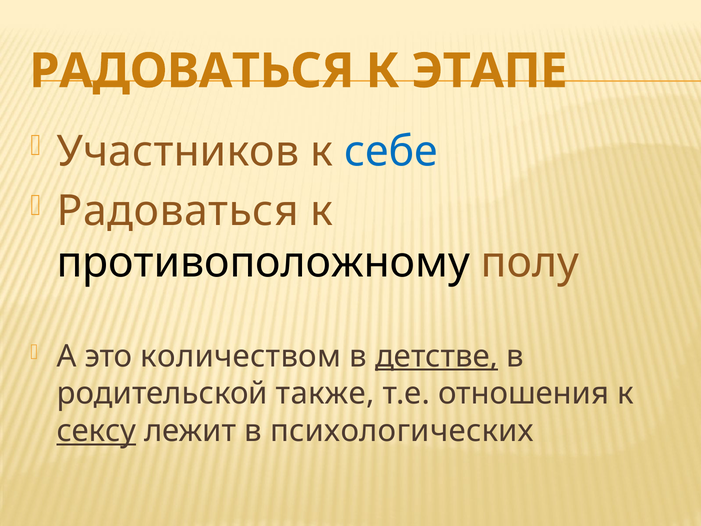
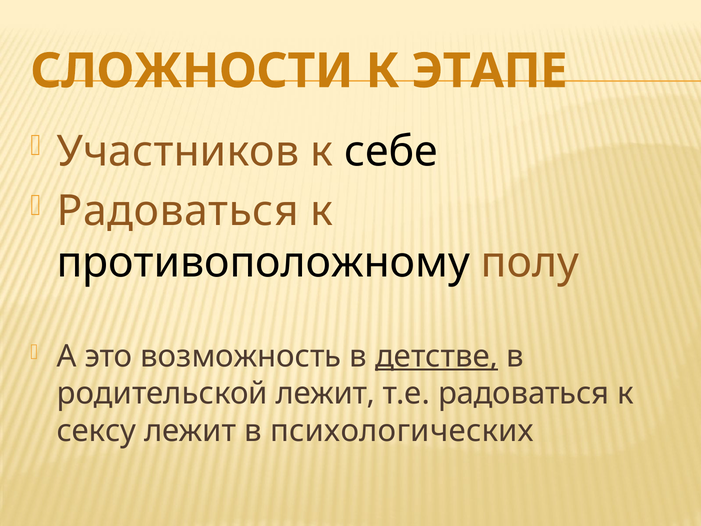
РАДОВАТЬСЯ at (192, 71): РАДОВАТЬСЯ -> СЛОЖНОСТИ
себе colour: blue -> black
количеством: количеством -> возможность
родительской также: также -> лежит
т.е отношения: отношения -> радоваться
сексу underline: present -> none
